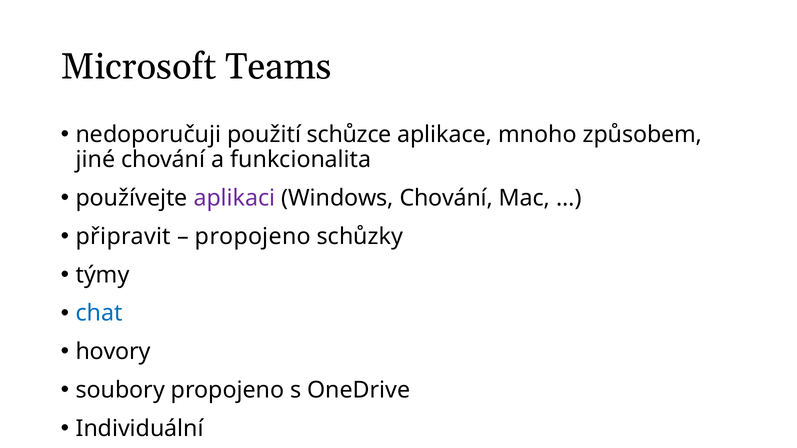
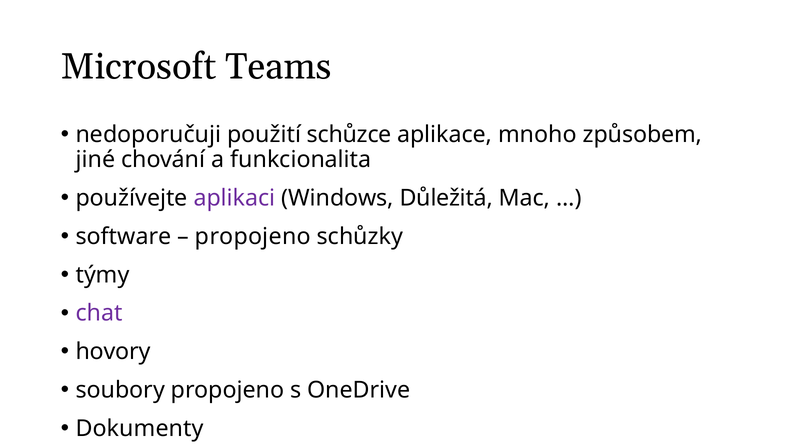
Windows Chování: Chování -> Důležitá
připravit: připravit -> software
chat colour: blue -> purple
Individuální: Individuální -> Dokumenty
